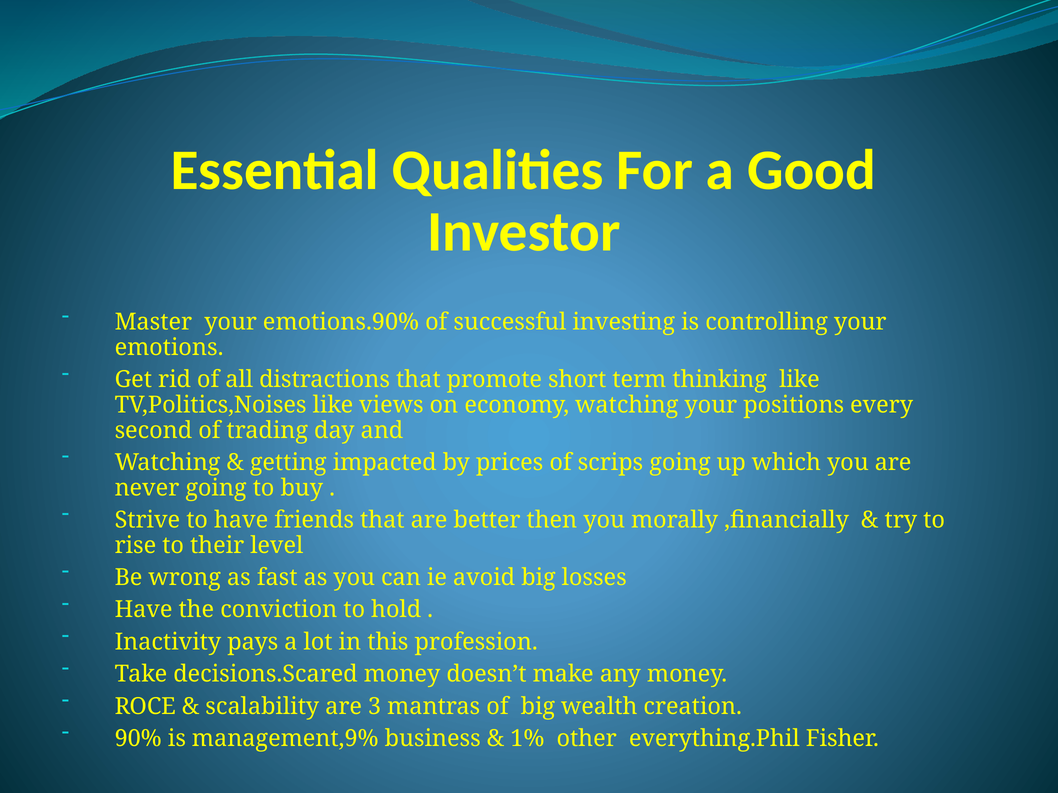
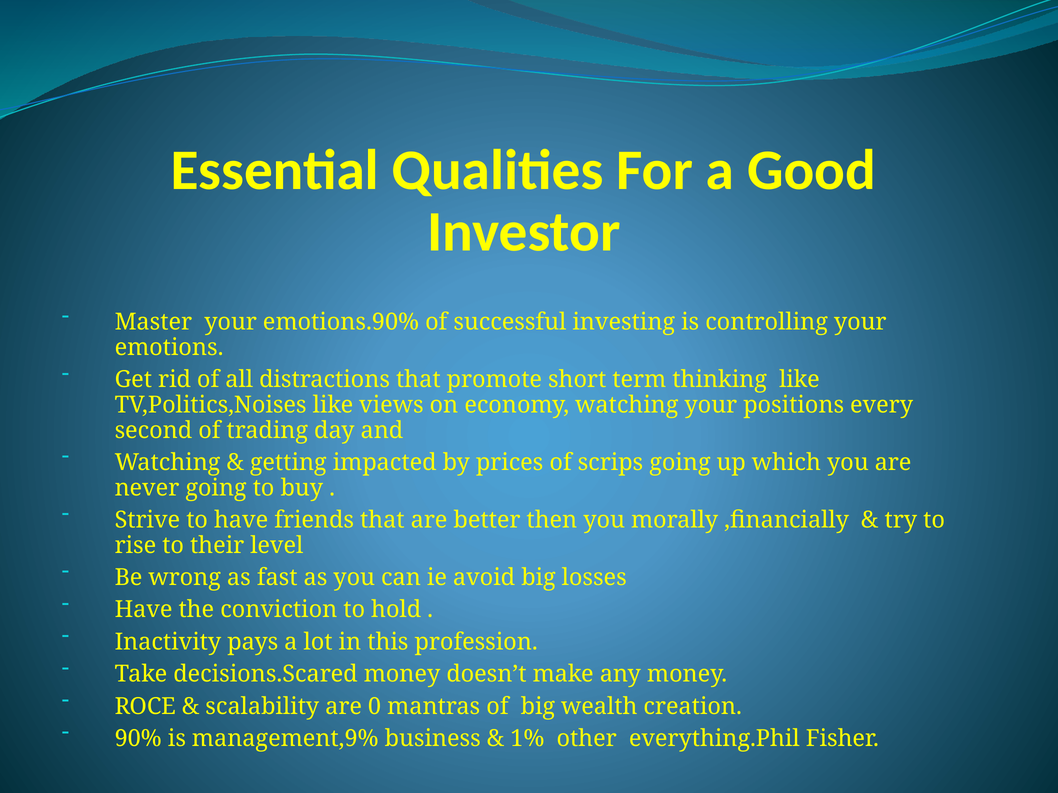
3: 3 -> 0
